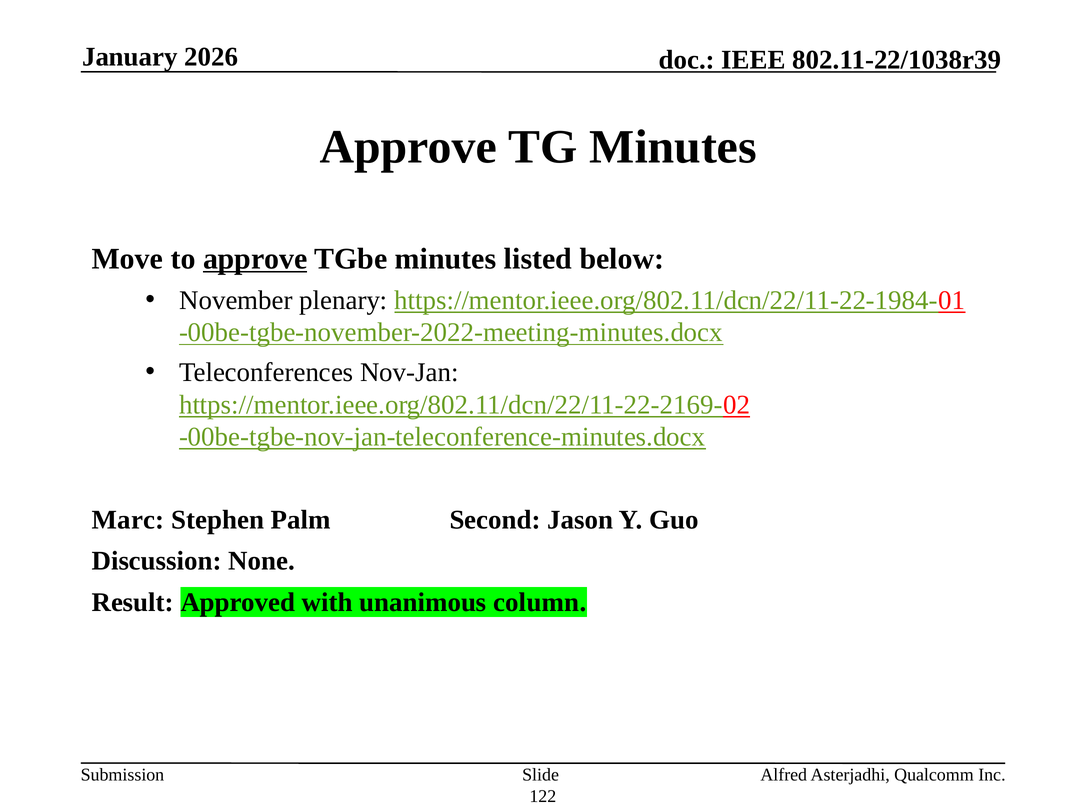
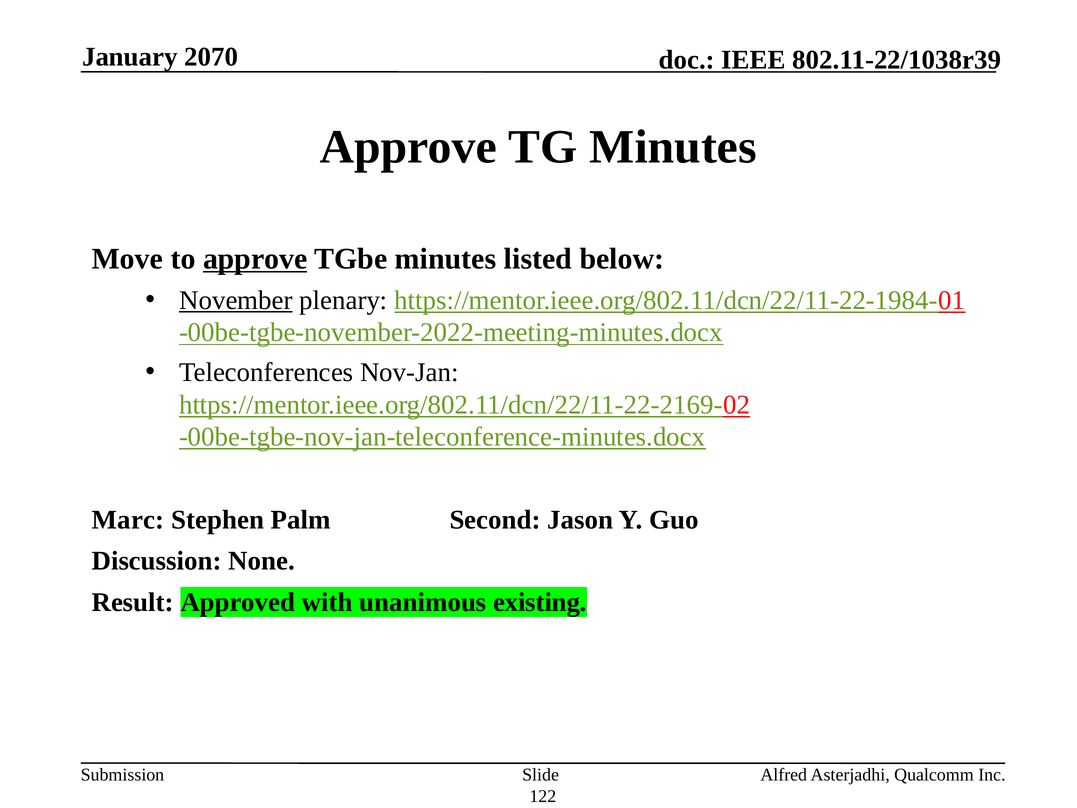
2026: 2026 -> 2070
November underline: none -> present
column: column -> existing
